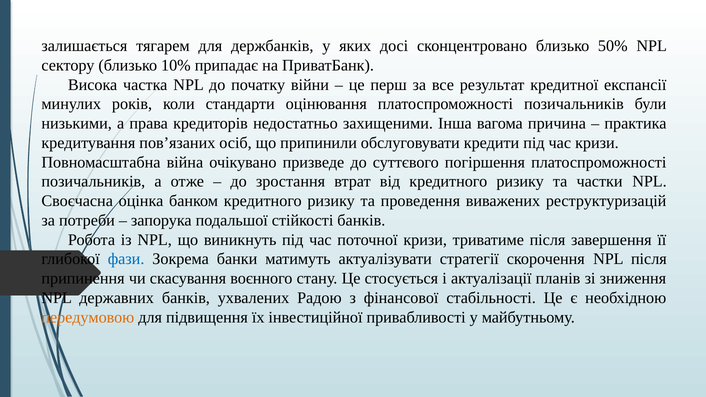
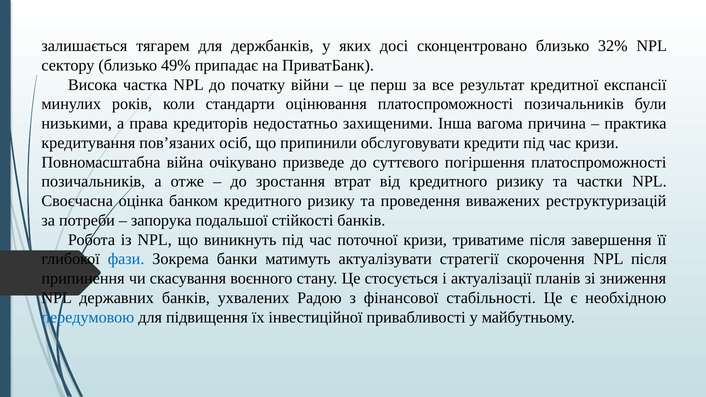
50%: 50% -> 32%
10%: 10% -> 49%
передумовою colour: orange -> blue
